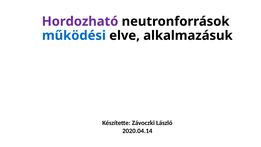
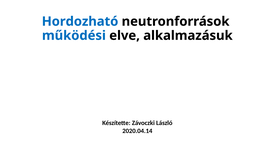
Hordozható colour: purple -> blue
